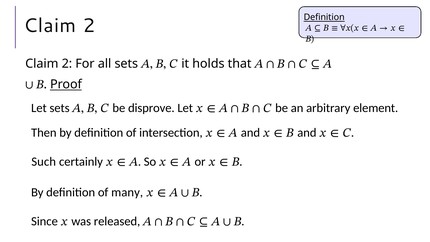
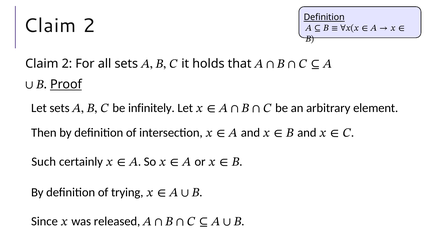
disprove: disprove -> infinitely
many: many -> trying
